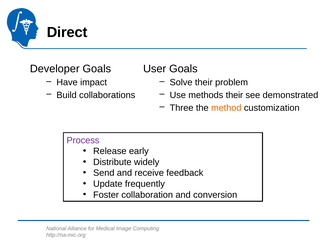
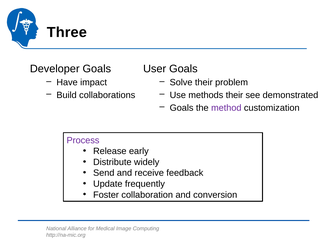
Direct: Direct -> Three
Three at (182, 108): Three -> Goals
method colour: orange -> purple
